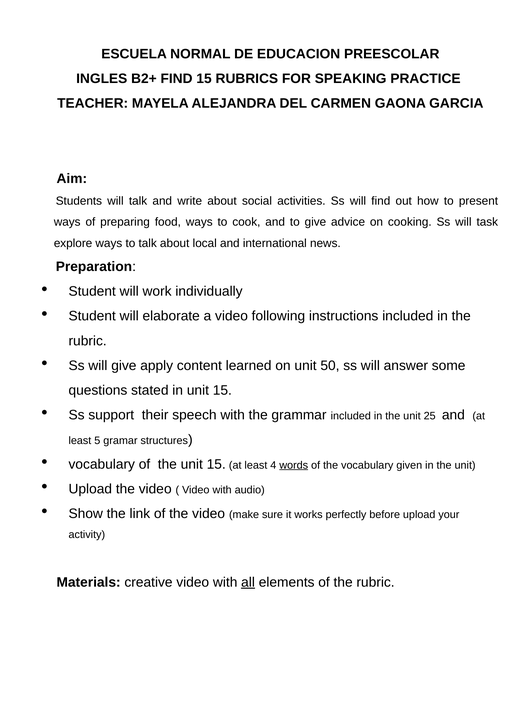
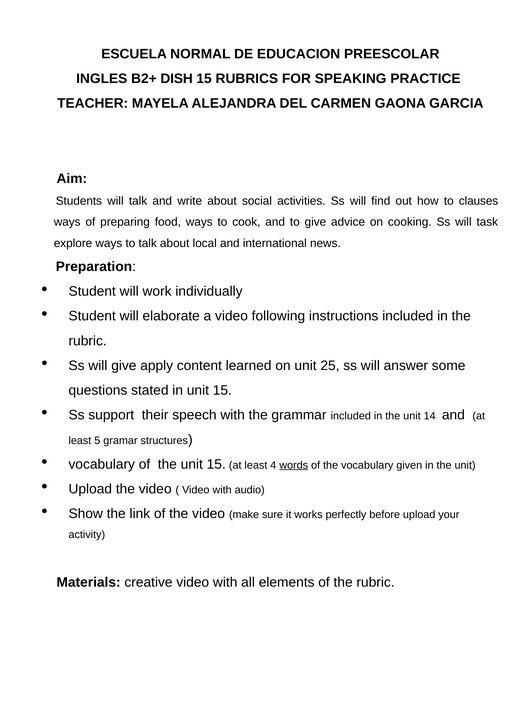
B2+ FIND: FIND -> DISH
present: present -> clauses
50: 50 -> 25
25: 25 -> 14
all underline: present -> none
